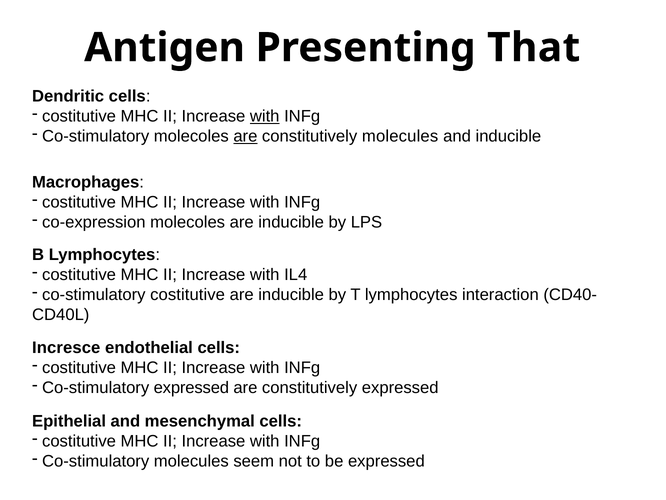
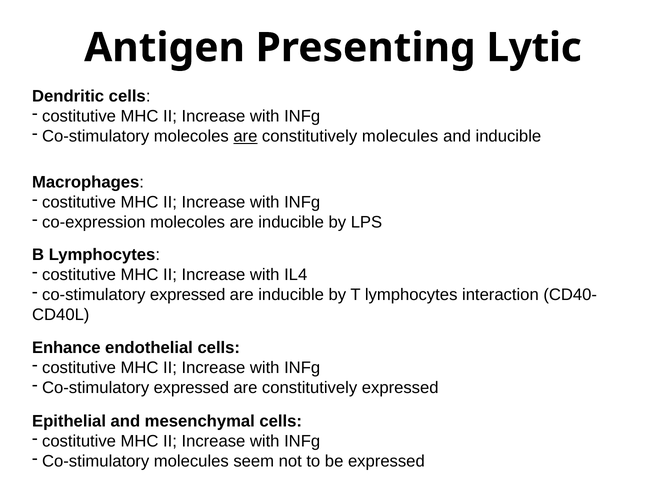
That: That -> Lytic
with at (265, 116) underline: present -> none
costitutive at (188, 295): costitutive -> expressed
Incresce: Incresce -> Enhance
